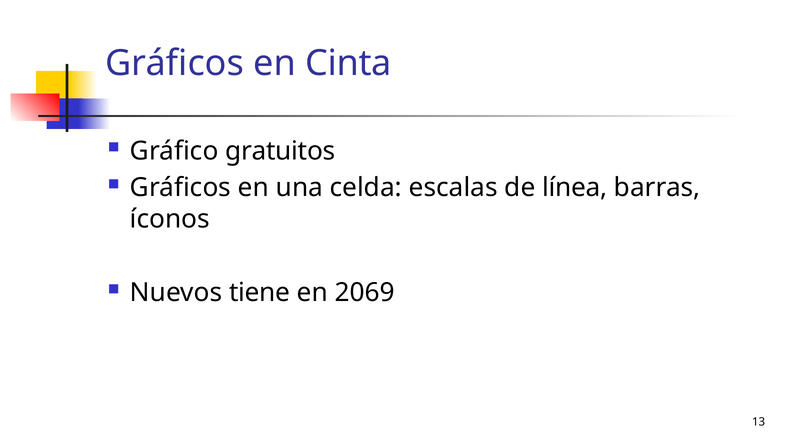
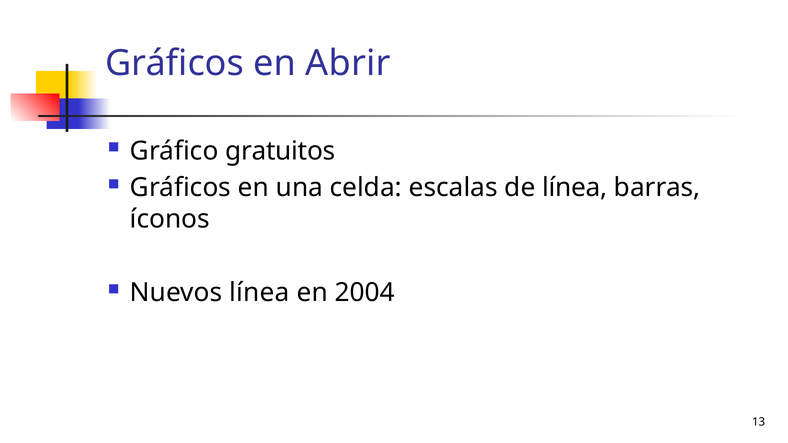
Cinta: Cinta -> Abrir
Nuevos tiene: tiene -> línea
2069: 2069 -> 2004
